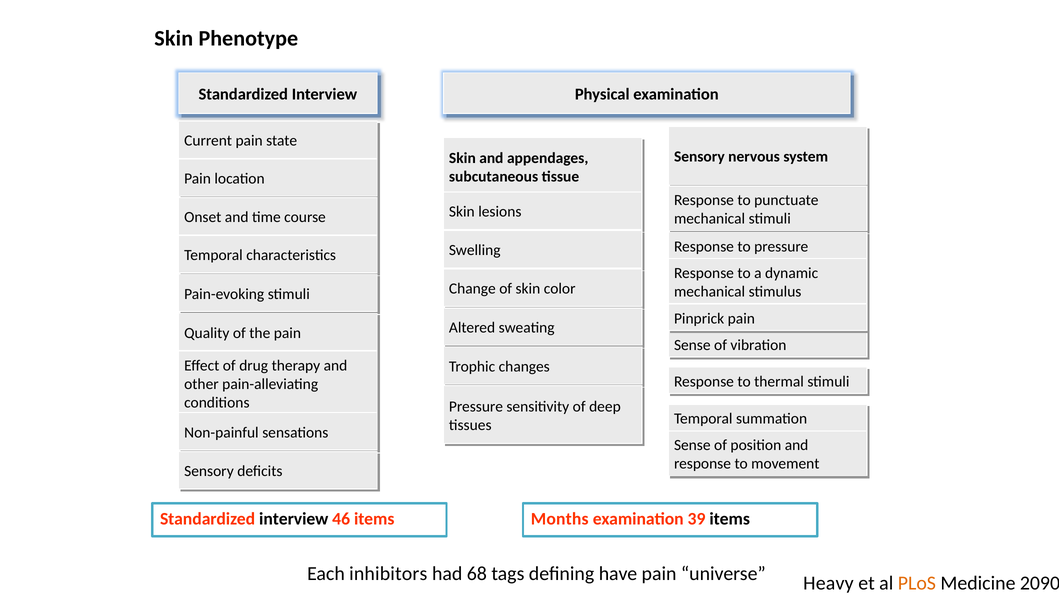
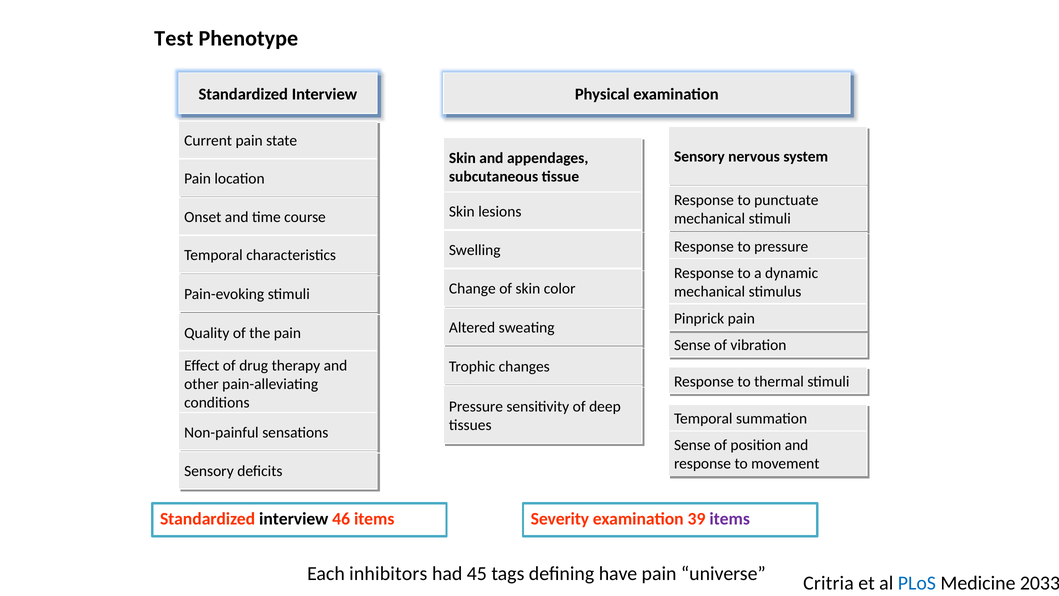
Skin at (174, 39): Skin -> Test
Months: Months -> Severity
items at (730, 519) colour: black -> purple
68: 68 -> 45
Heavy: Heavy -> Critria
PLoS colour: orange -> blue
2090: 2090 -> 2033
